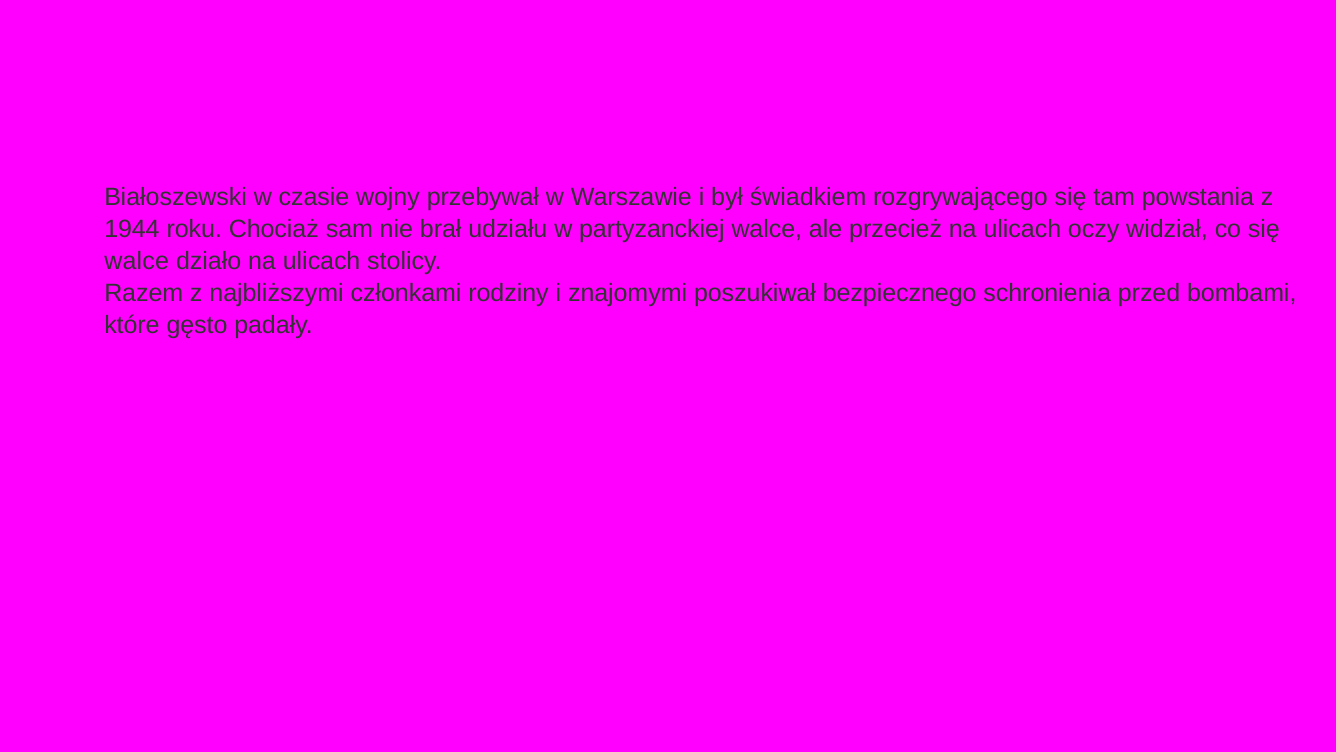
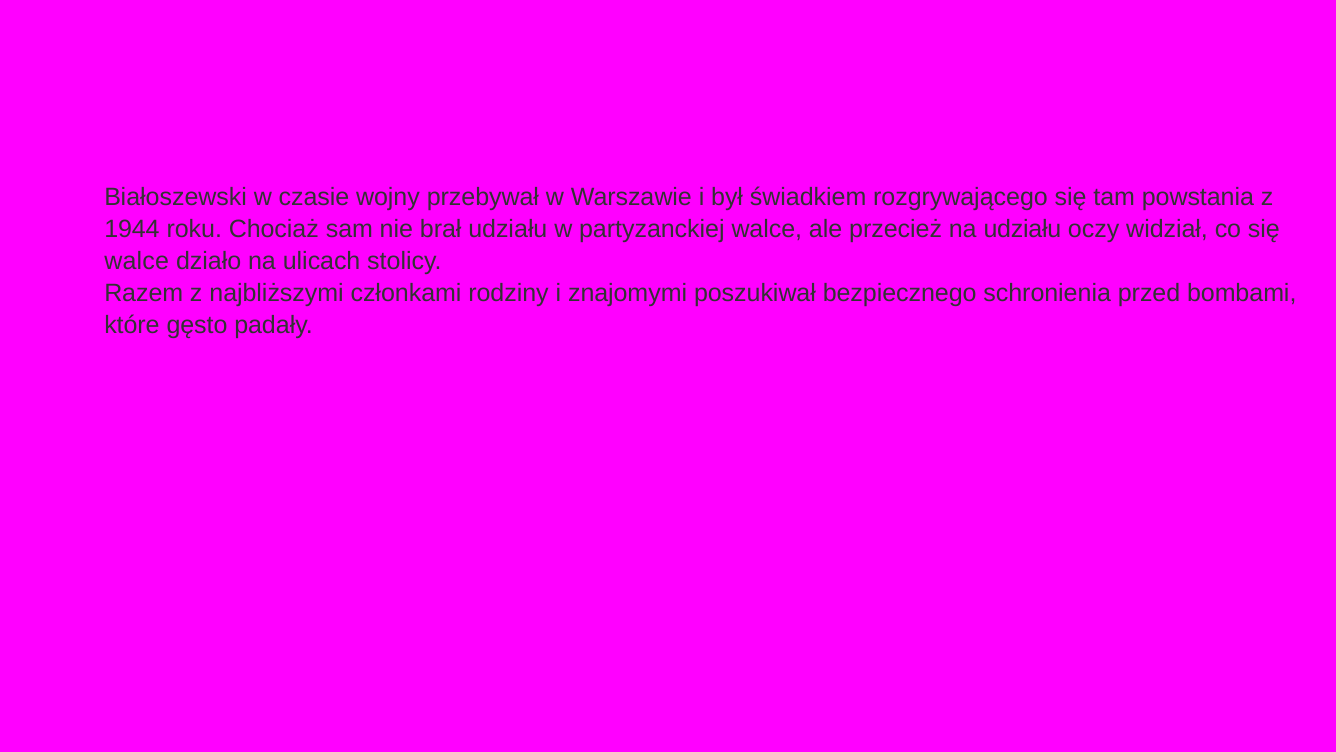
przecież na ulicach: ulicach -> udziału
